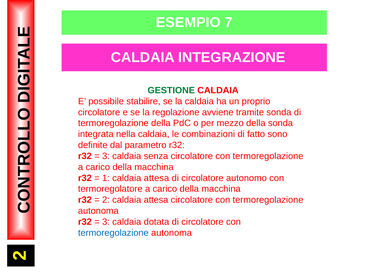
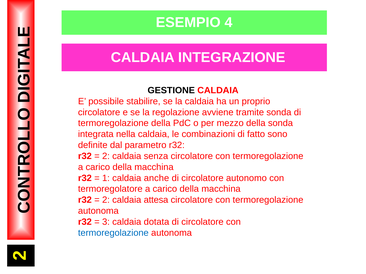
7: 7 -> 4
GESTIONE colour: green -> black
3 at (106, 156): 3 -> 2
1 caldaia attesa: attesa -> anche
